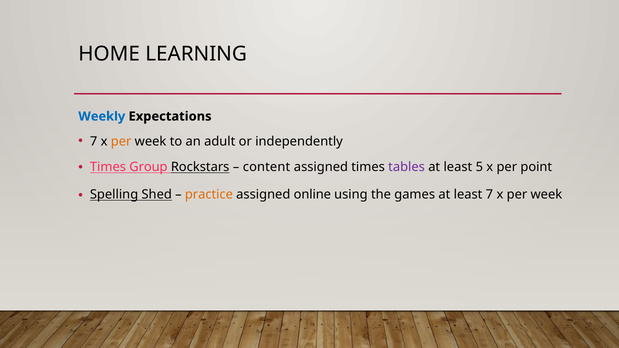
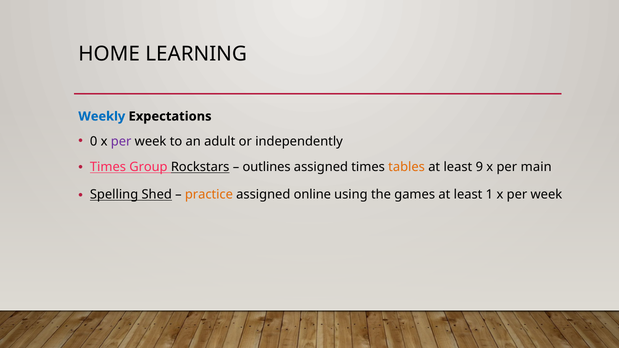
7 at (94, 141): 7 -> 0
per at (121, 141) colour: orange -> purple
content: content -> outlines
tables colour: purple -> orange
5: 5 -> 9
point: point -> main
least 7: 7 -> 1
